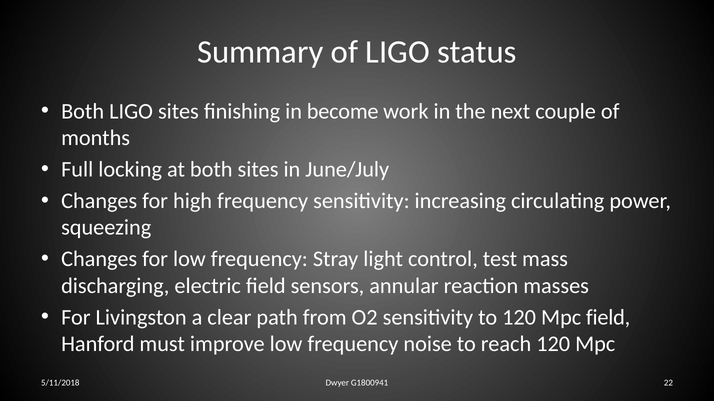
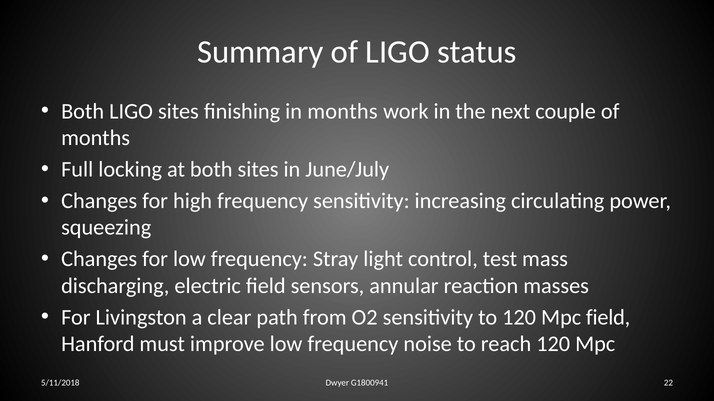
in become: become -> months
